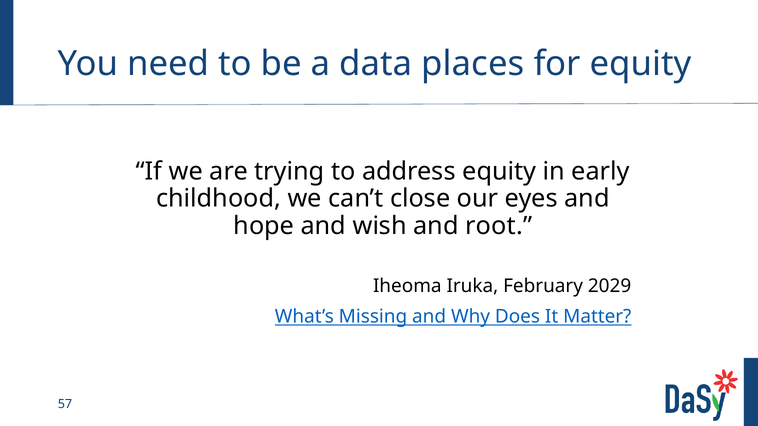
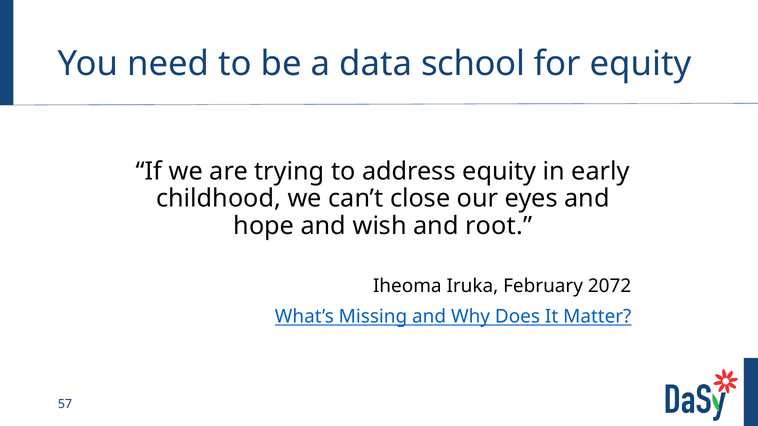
places: places -> school
2029: 2029 -> 2072
